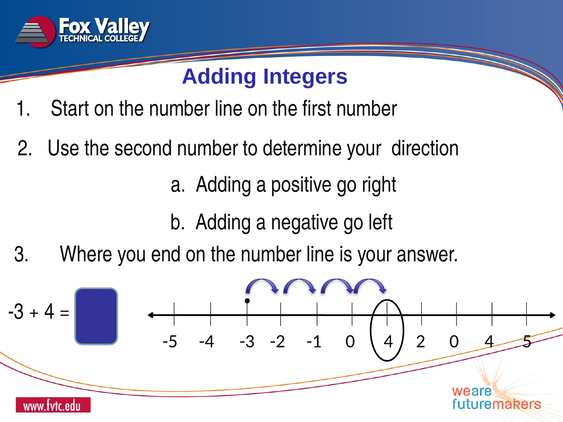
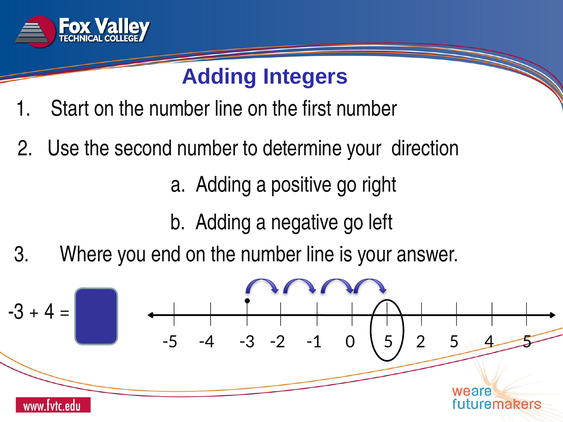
4 at (388, 341): 4 -> 5
2 0: 0 -> 5
